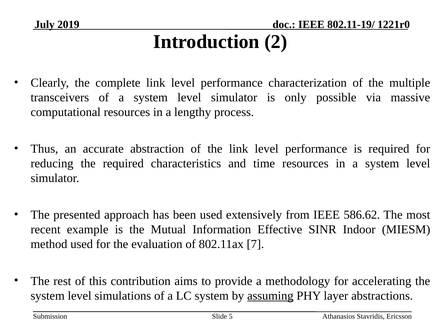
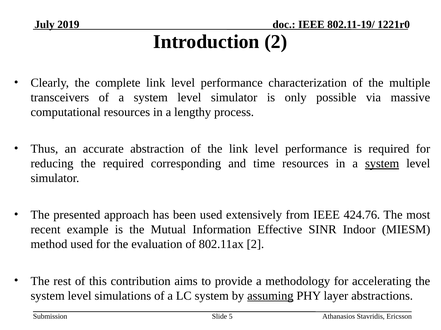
characteristics: characteristics -> corresponding
system at (382, 164) underline: none -> present
586.62: 586.62 -> 424.76
802.11ax 7: 7 -> 2
